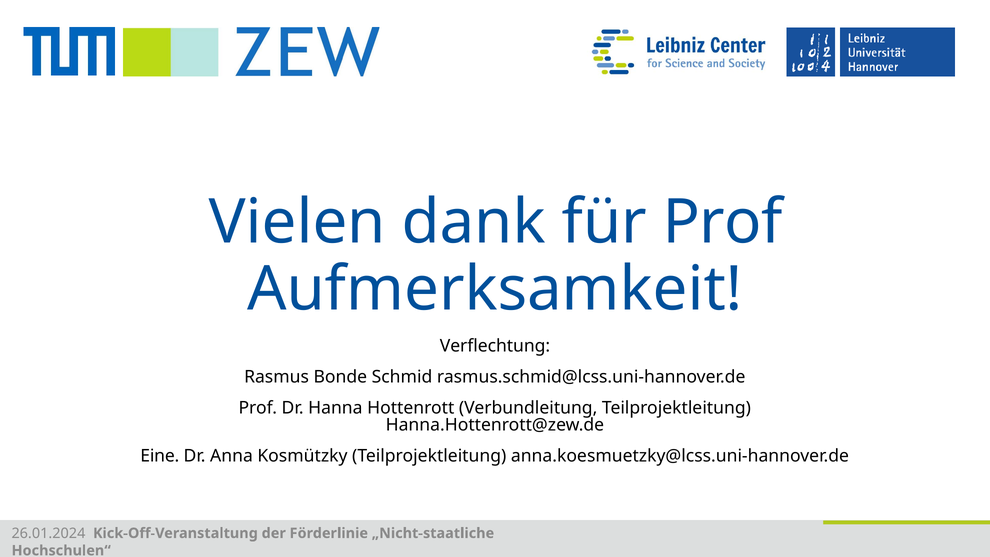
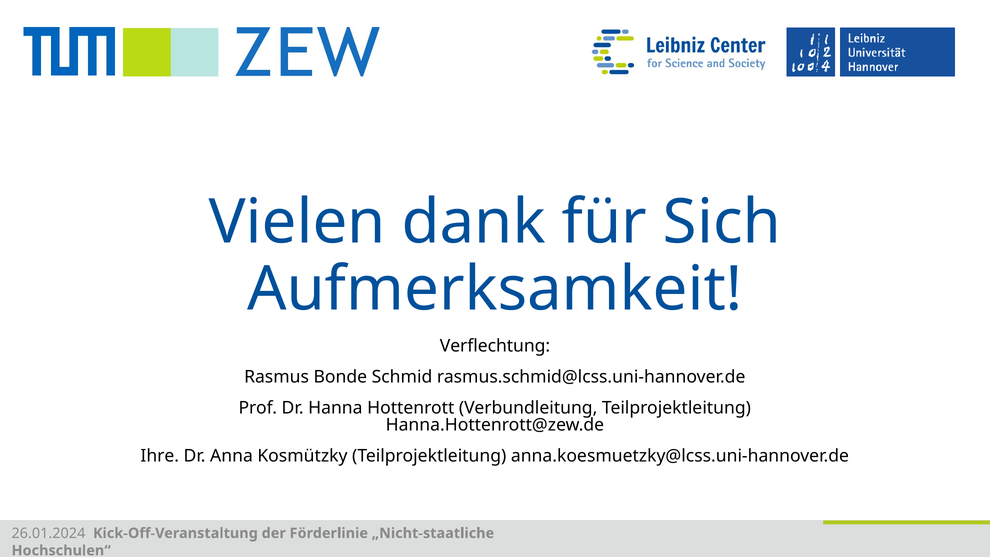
für Prof: Prof -> Sich
Eine: Eine -> Ihre
